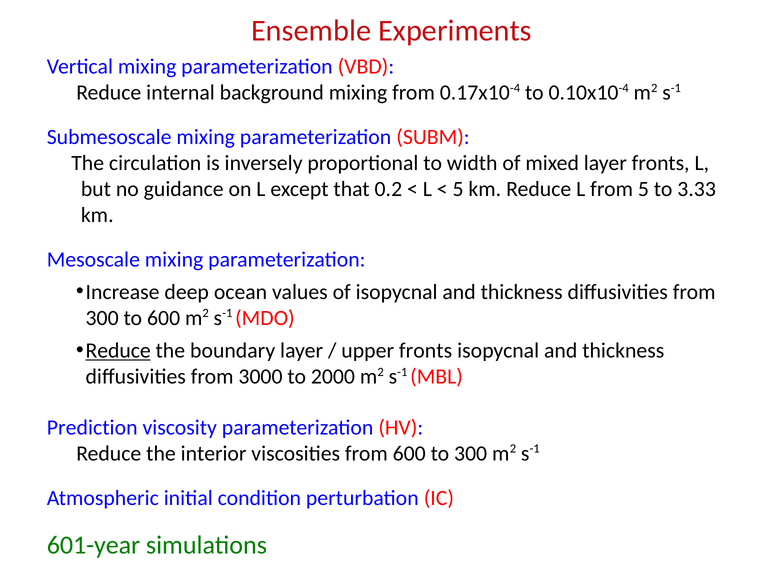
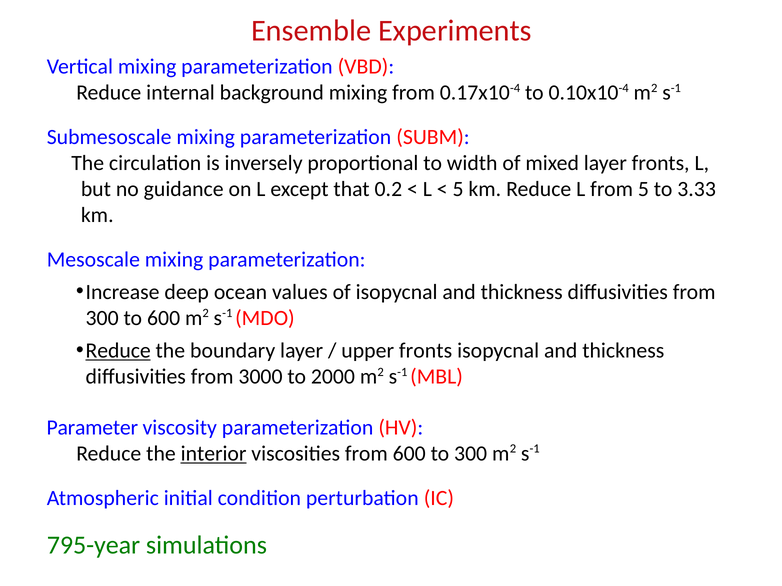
Prediction: Prediction -> Parameter
interior underline: none -> present
601-year: 601-year -> 795-year
